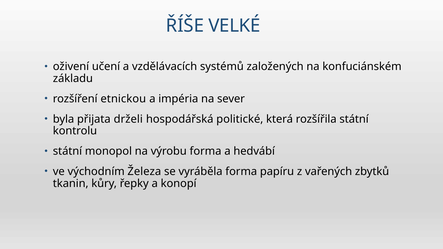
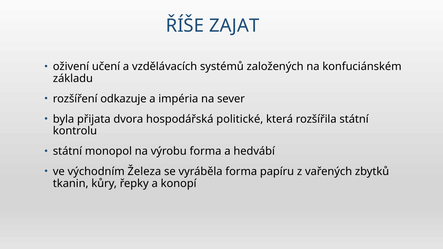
VELKÉ: VELKÉ -> ZAJAT
etnickou: etnickou -> odkazuje
drželi: drželi -> dvora
